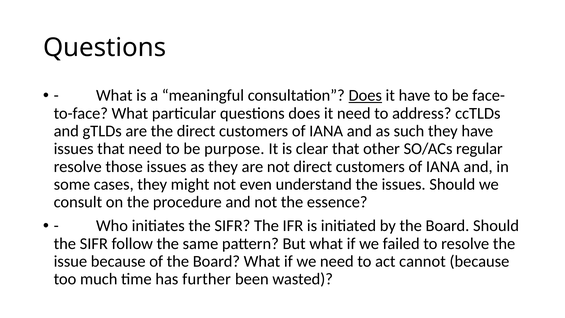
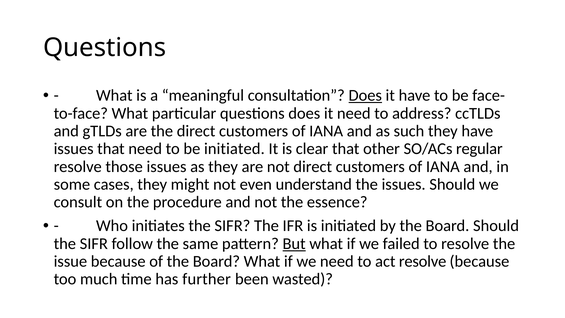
be purpose: purpose -> initiated
But underline: none -> present
act cannot: cannot -> resolve
